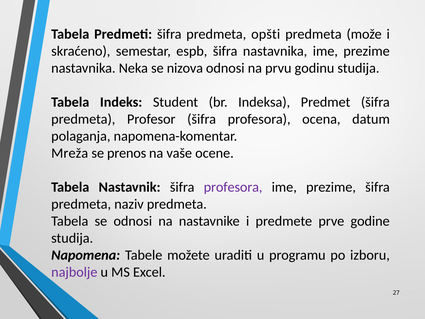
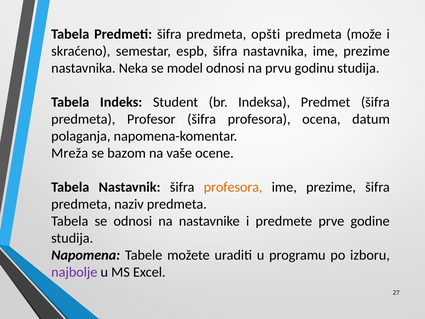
nizova: nizova -> model
prenos: prenos -> bazom
profesora at (233, 187) colour: purple -> orange
